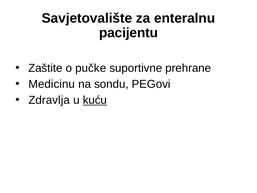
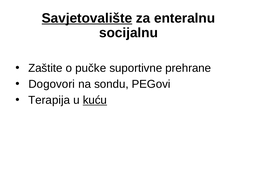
Savjetovalište underline: none -> present
pacijentu: pacijentu -> socijalnu
Medicinu: Medicinu -> Dogovori
Zdravlja: Zdravlja -> Terapija
